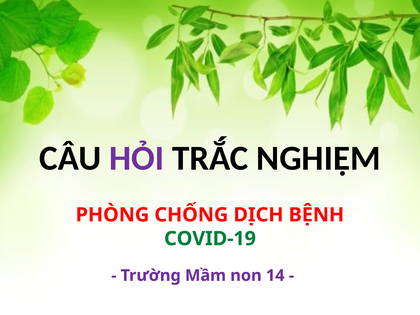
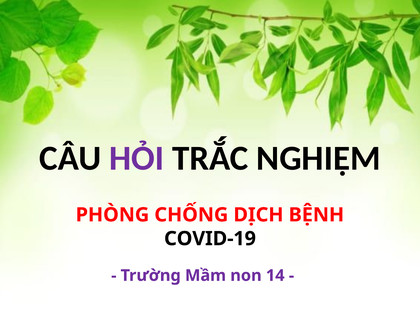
COVID-19 colour: green -> black
